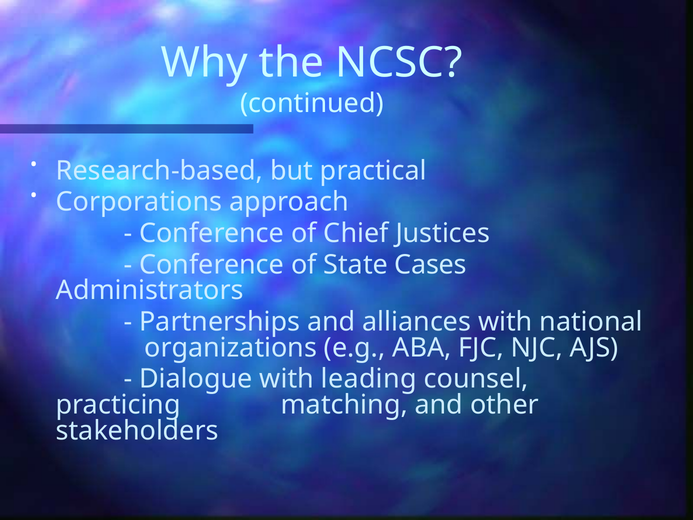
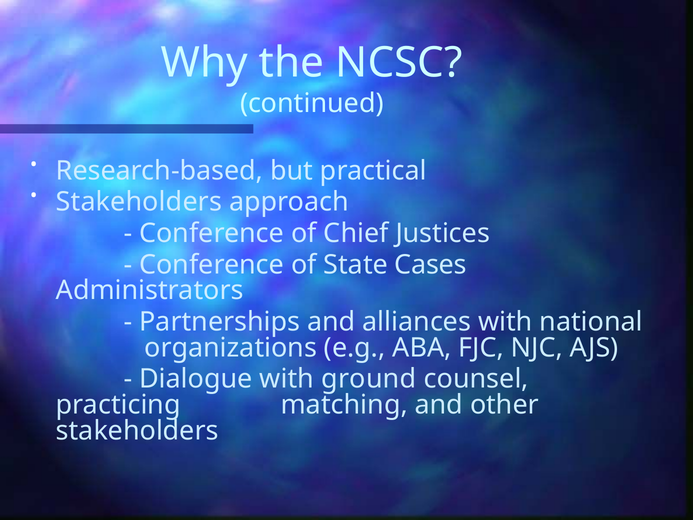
Corporations at (139, 202): Corporations -> Stakeholders
leading: leading -> ground
